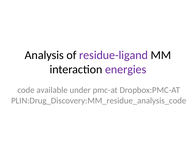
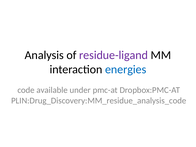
energies colour: purple -> blue
